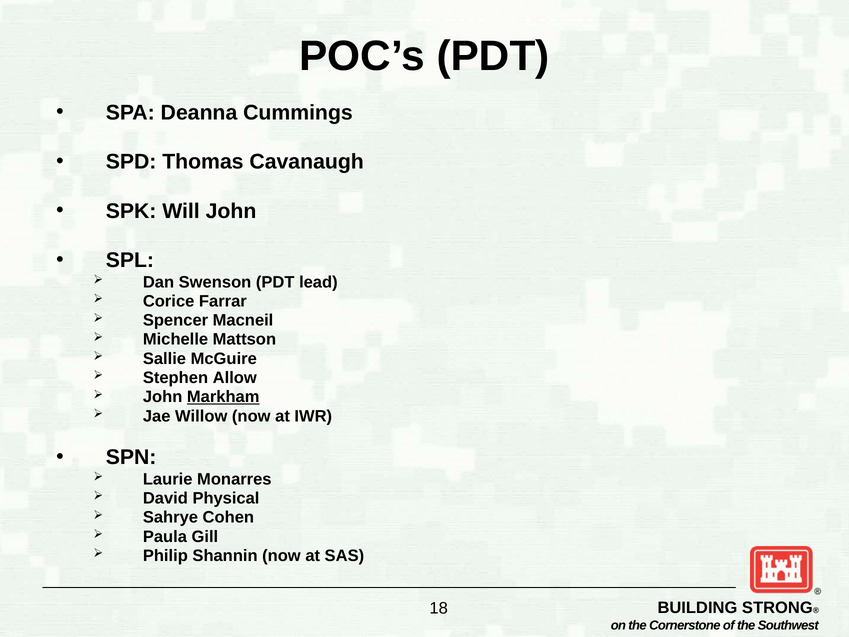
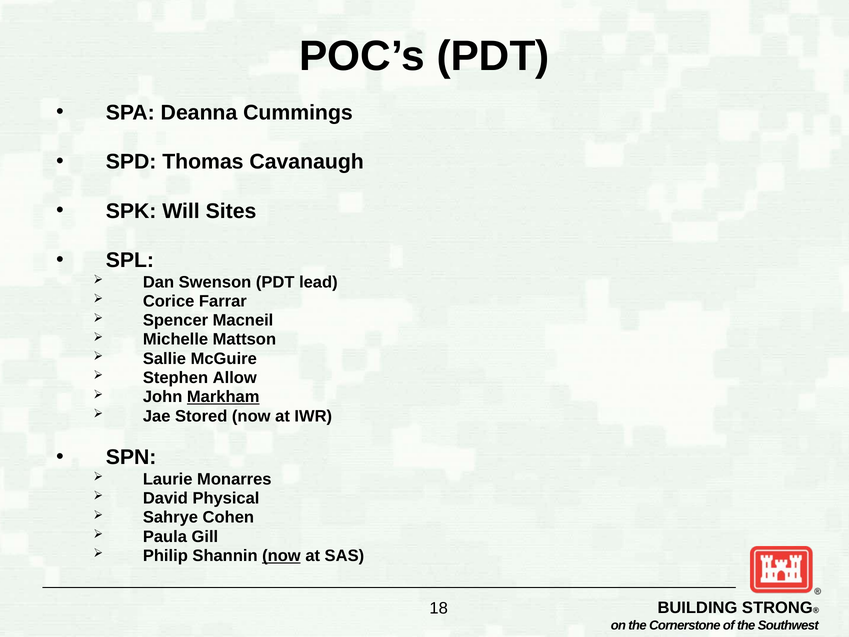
Will John: John -> Sites
Willow: Willow -> Stored
now at (281, 556) underline: none -> present
